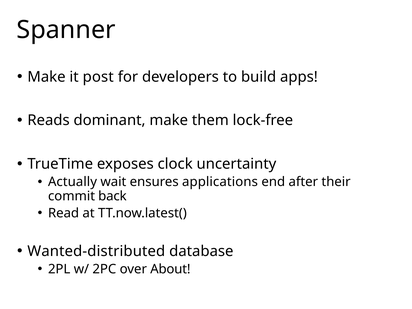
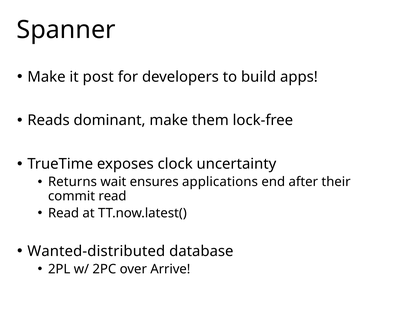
Actually: Actually -> Returns
commit back: back -> read
About: About -> Arrive
